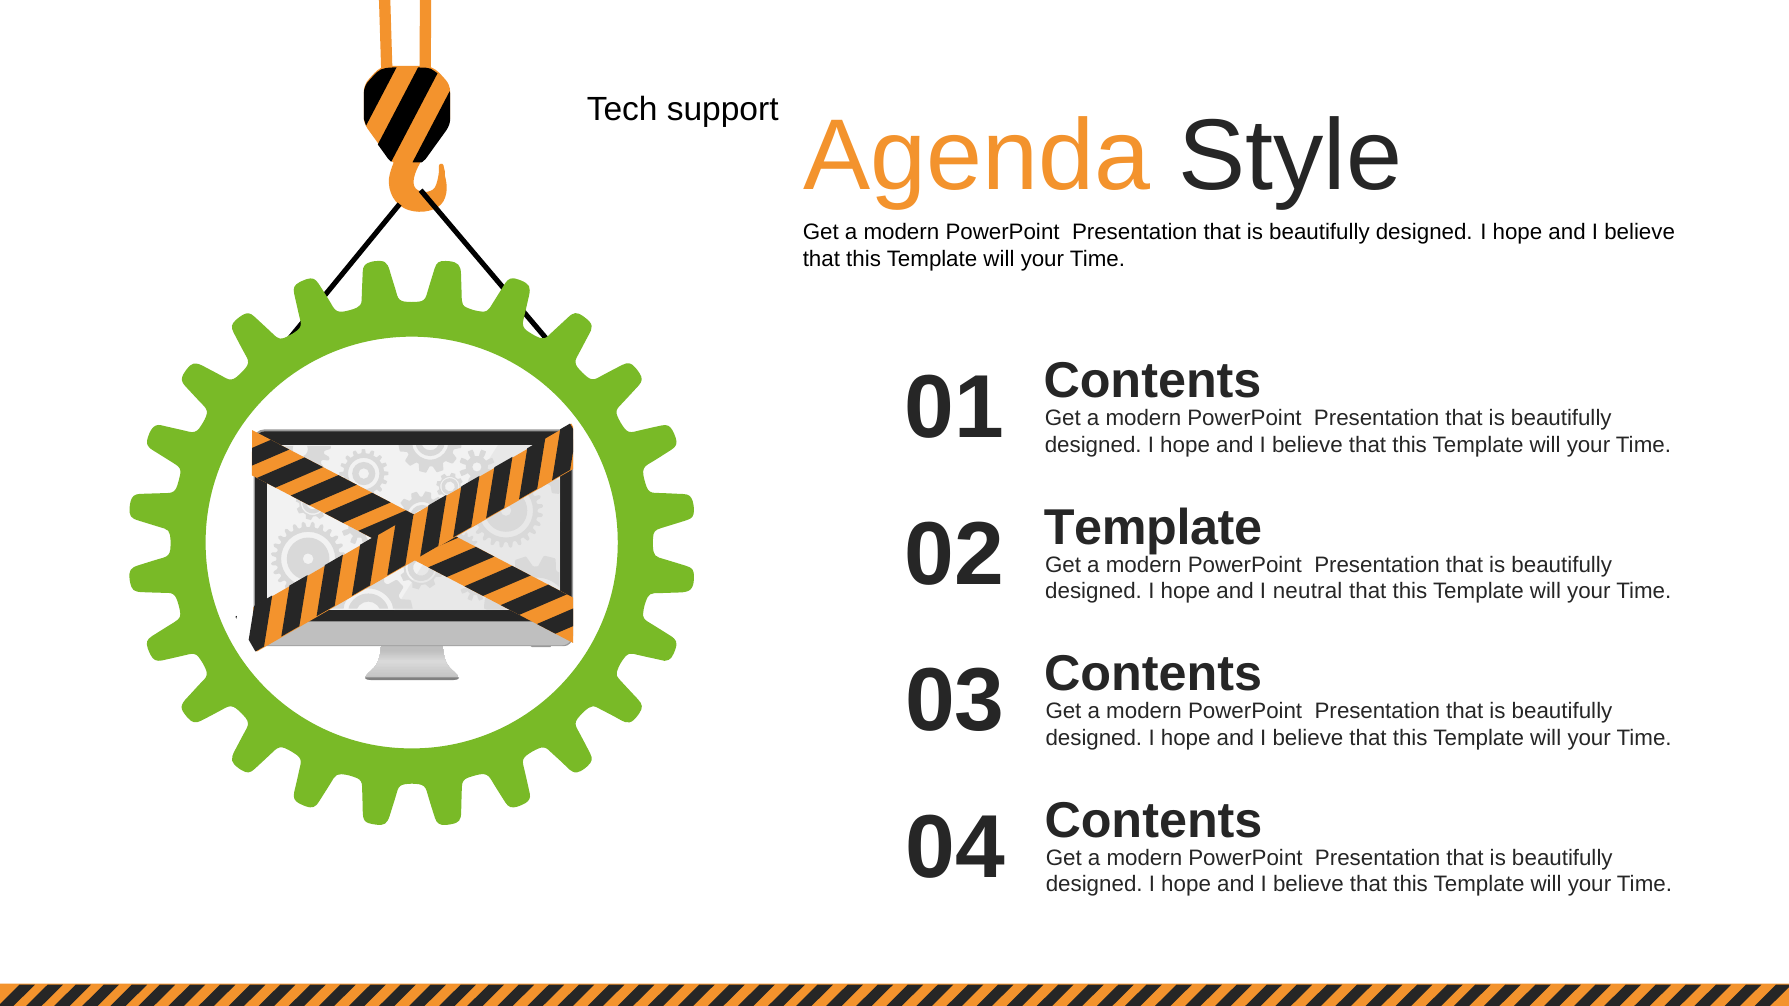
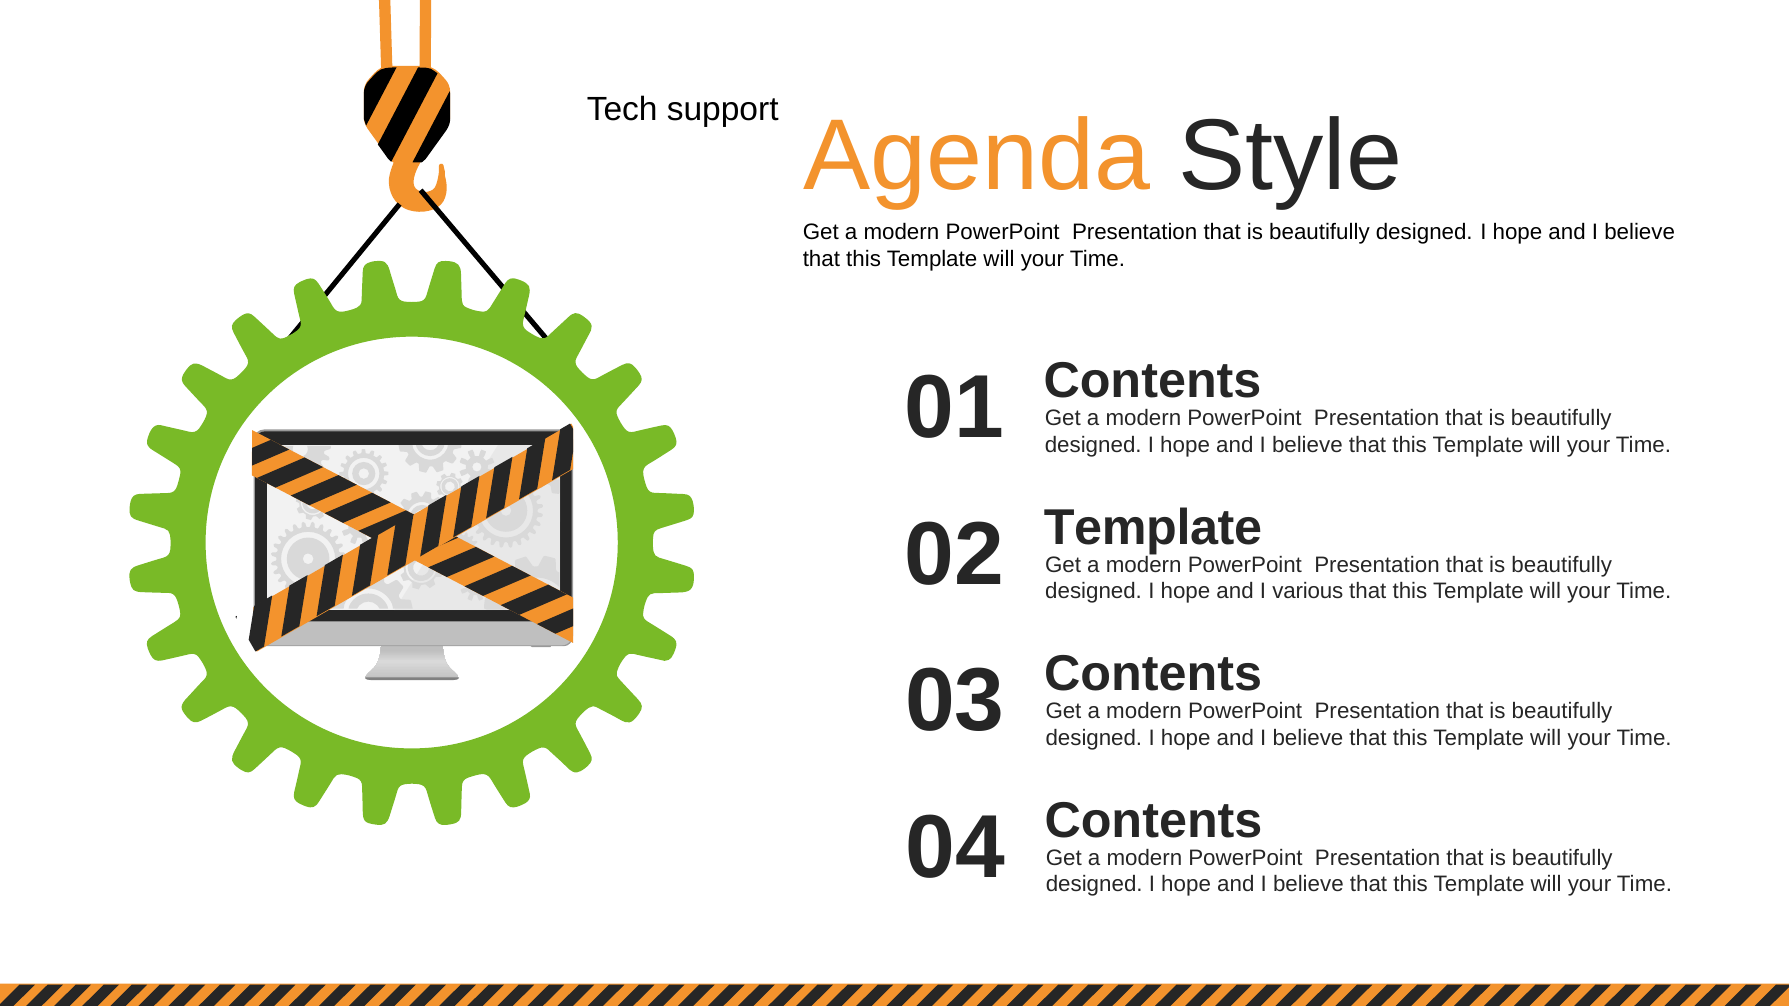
neutral: neutral -> various
